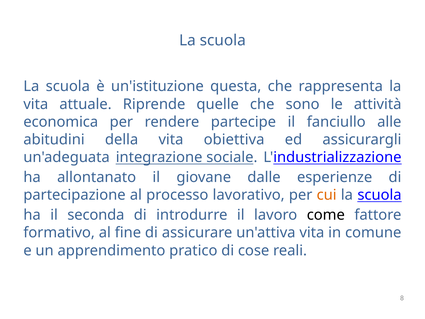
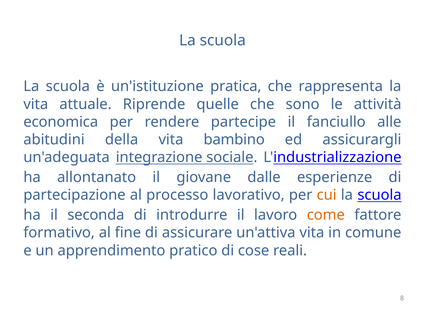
questa: questa -> pratica
obiettiva: obiettiva -> bambino
come colour: black -> orange
